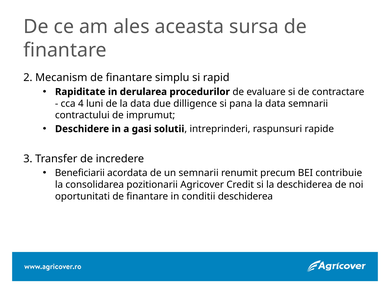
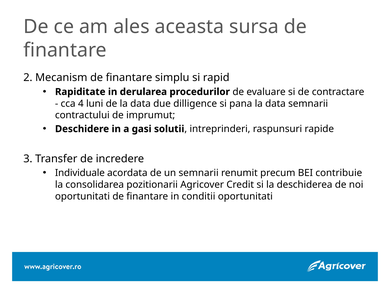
Beneficiarii: Beneficiarii -> Individuale
conditii deschiderea: deschiderea -> oportunitati
